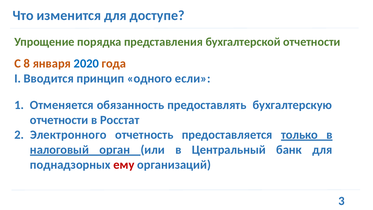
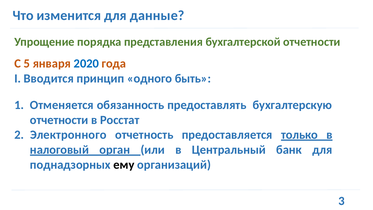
доступе: доступе -> данные
8: 8 -> 5
если: если -> быть
ему colour: red -> black
